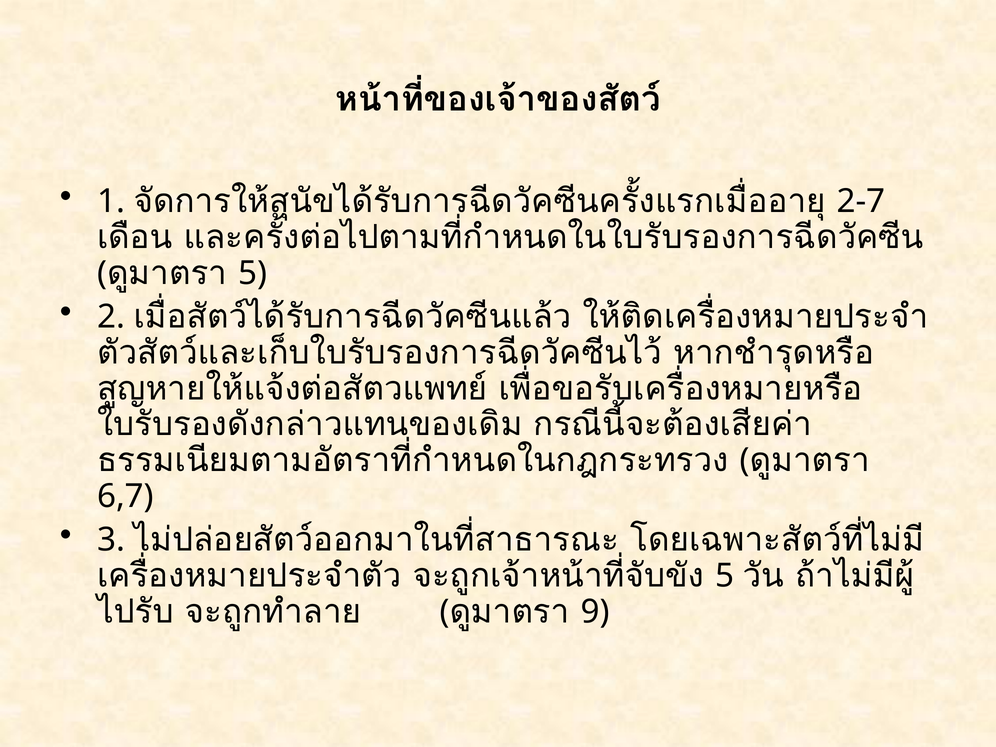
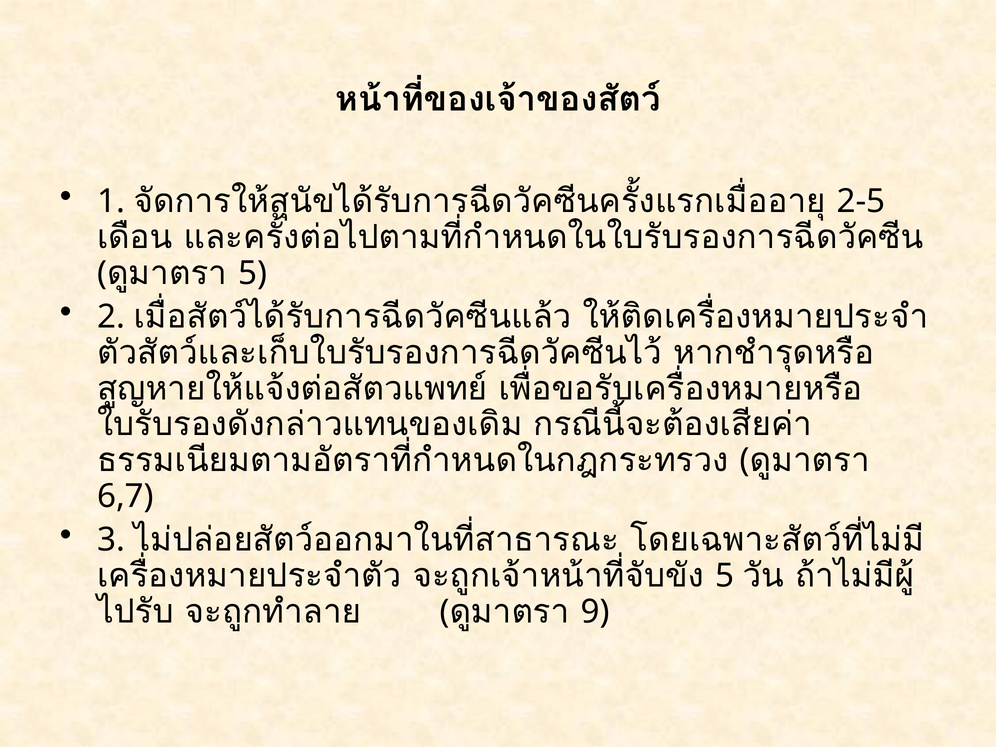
2-7: 2-7 -> 2-5
